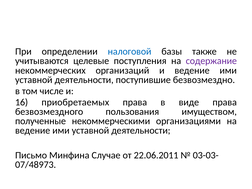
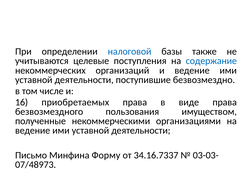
содержание colour: purple -> blue
Случае: Случае -> Форму
22.06.2011: 22.06.2011 -> 34.16.7337
